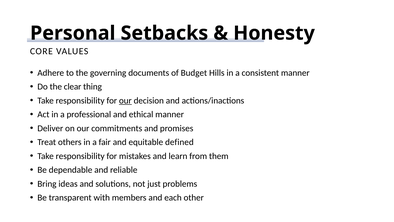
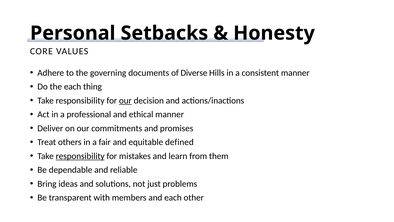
Budget: Budget -> Diverse
the clear: clear -> each
responsibility at (80, 156) underline: none -> present
